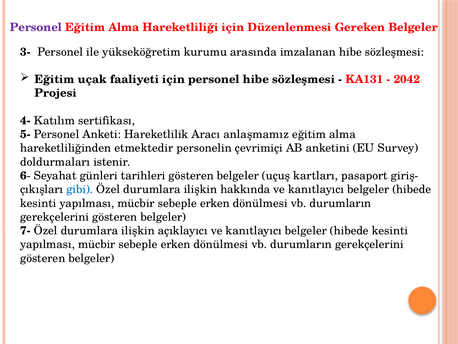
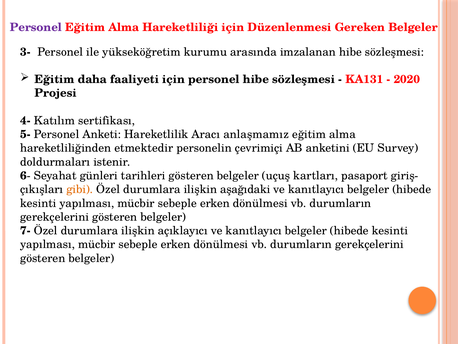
uçak: uçak -> daha
2042: 2042 -> 2020
gibi colour: blue -> orange
hakkında: hakkında -> aşağıdaki
